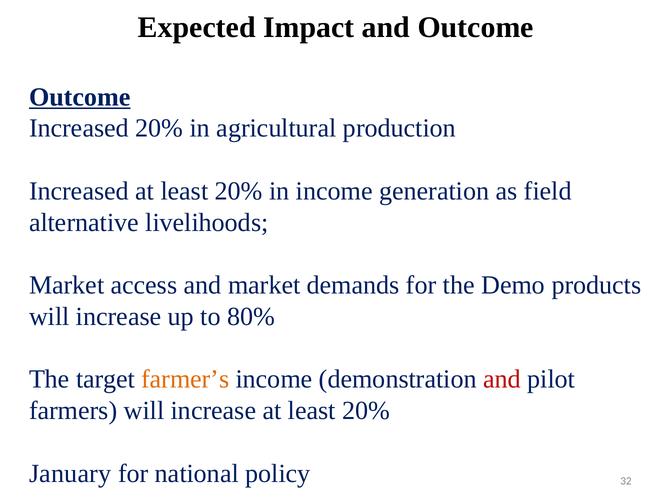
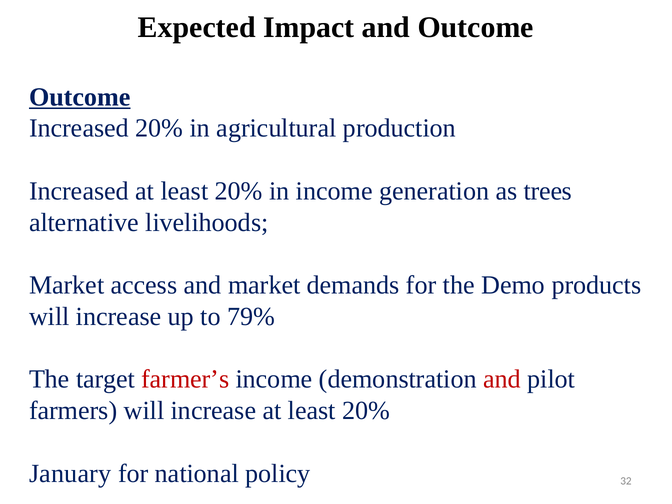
field: field -> trees
80%: 80% -> 79%
farmer’s colour: orange -> red
